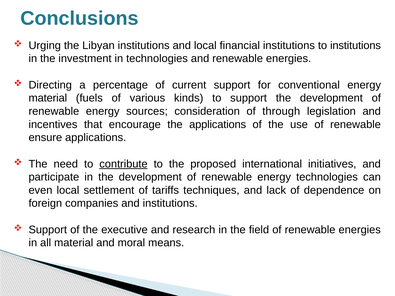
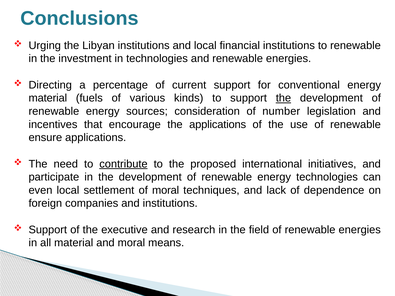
to institutions: institutions -> renewable
the at (283, 98) underline: none -> present
through: through -> number
of tariffs: tariffs -> moral
